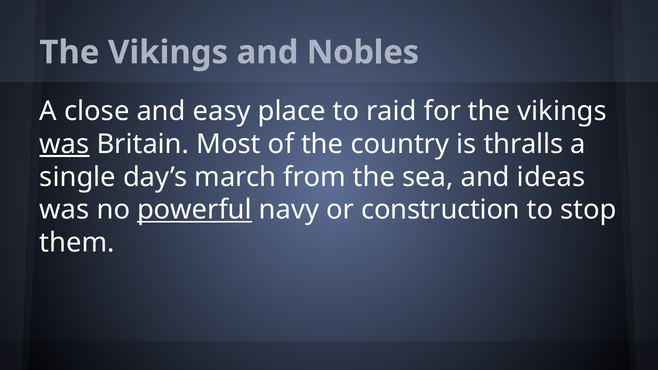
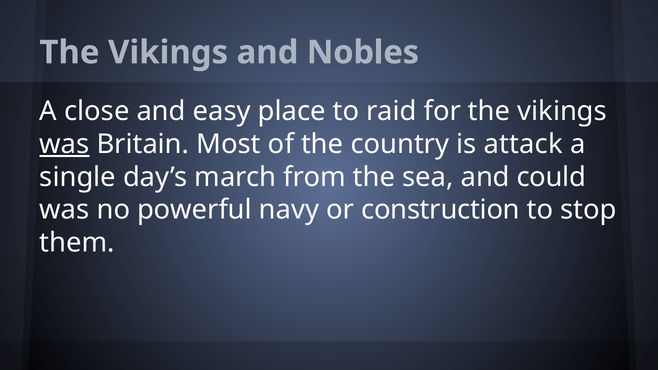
thralls: thralls -> attack
ideas: ideas -> could
powerful underline: present -> none
